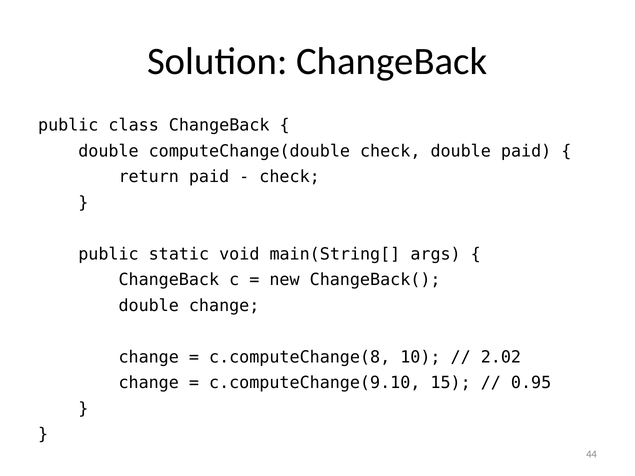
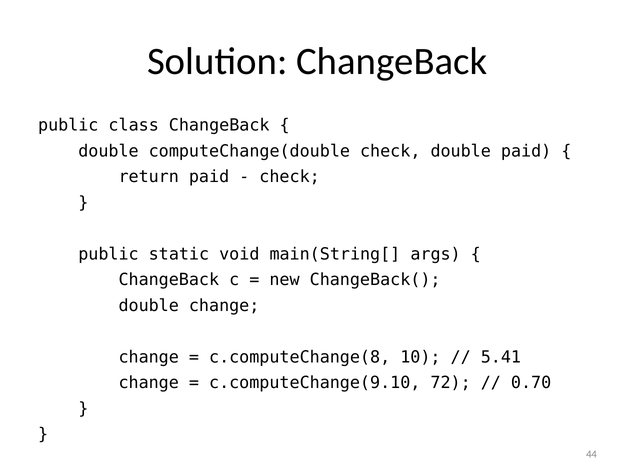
2.02: 2.02 -> 5.41
15: 15 -> 72
0.95: 0.95 -> 0.70
